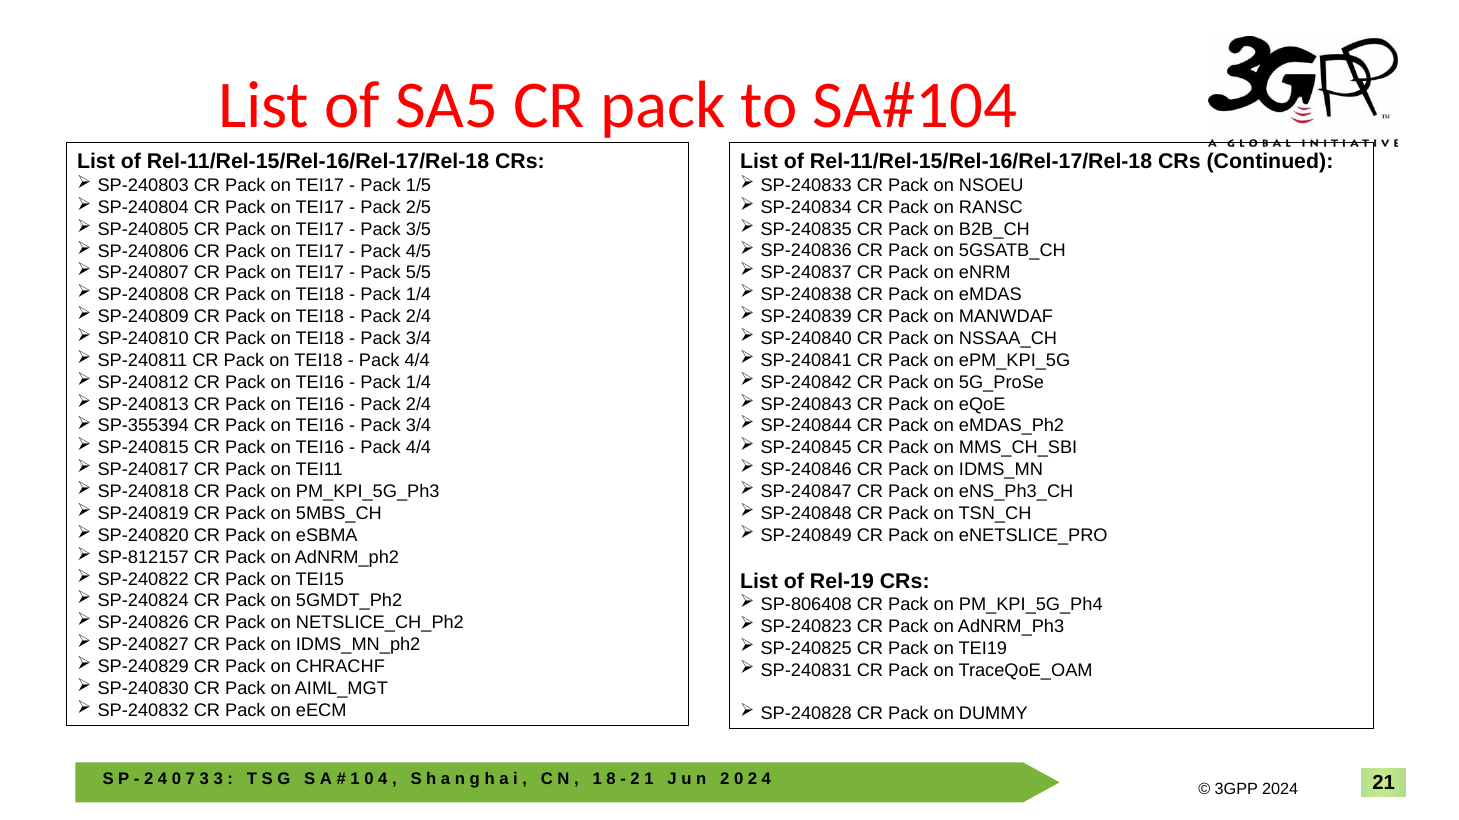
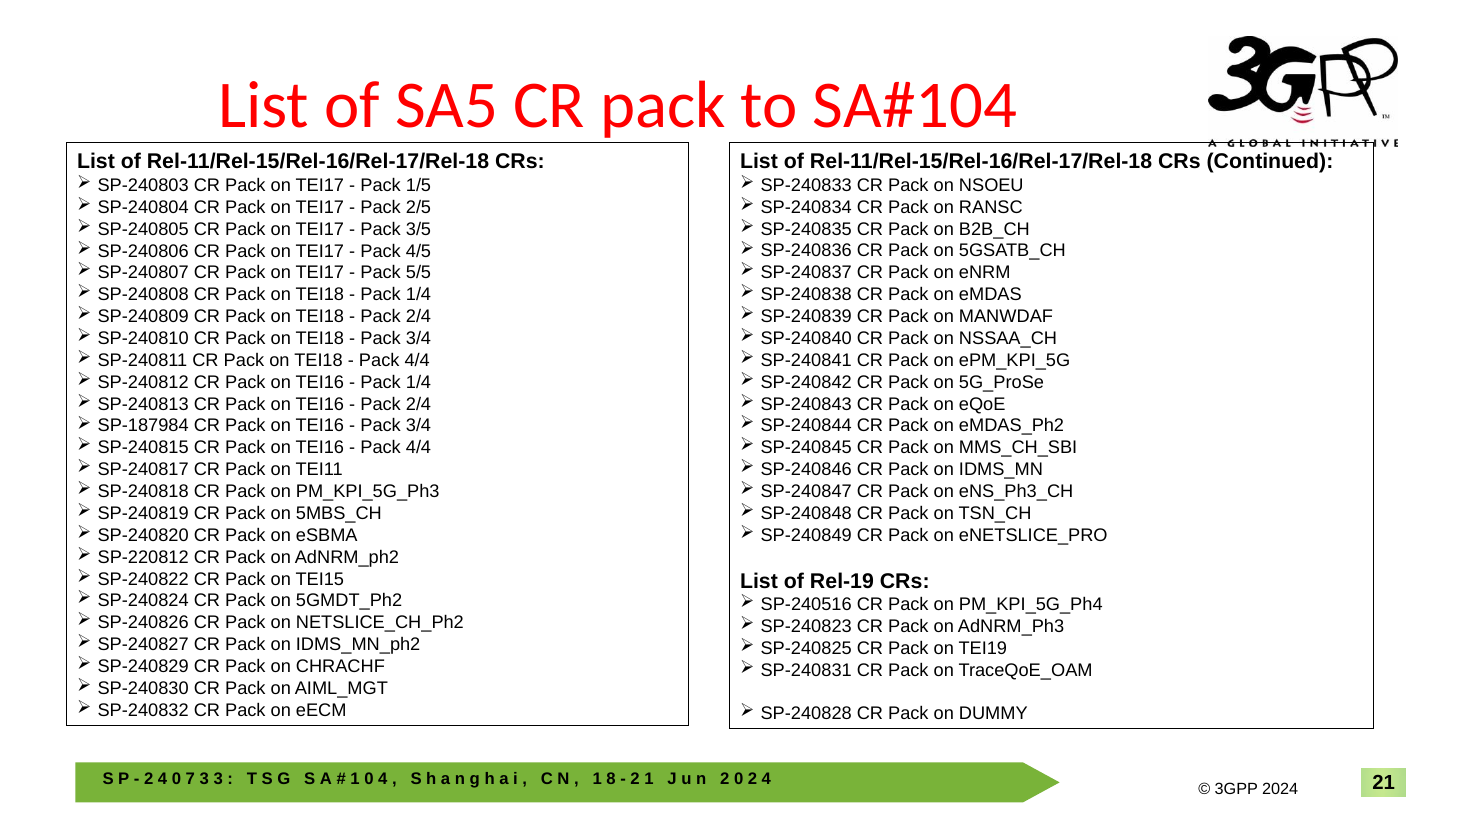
SP-355394: SP-355394 -> SP-187984
SP-812157: SP-812157 -> SP-220812
SP-806408: SP-806408 -> SP-240516
